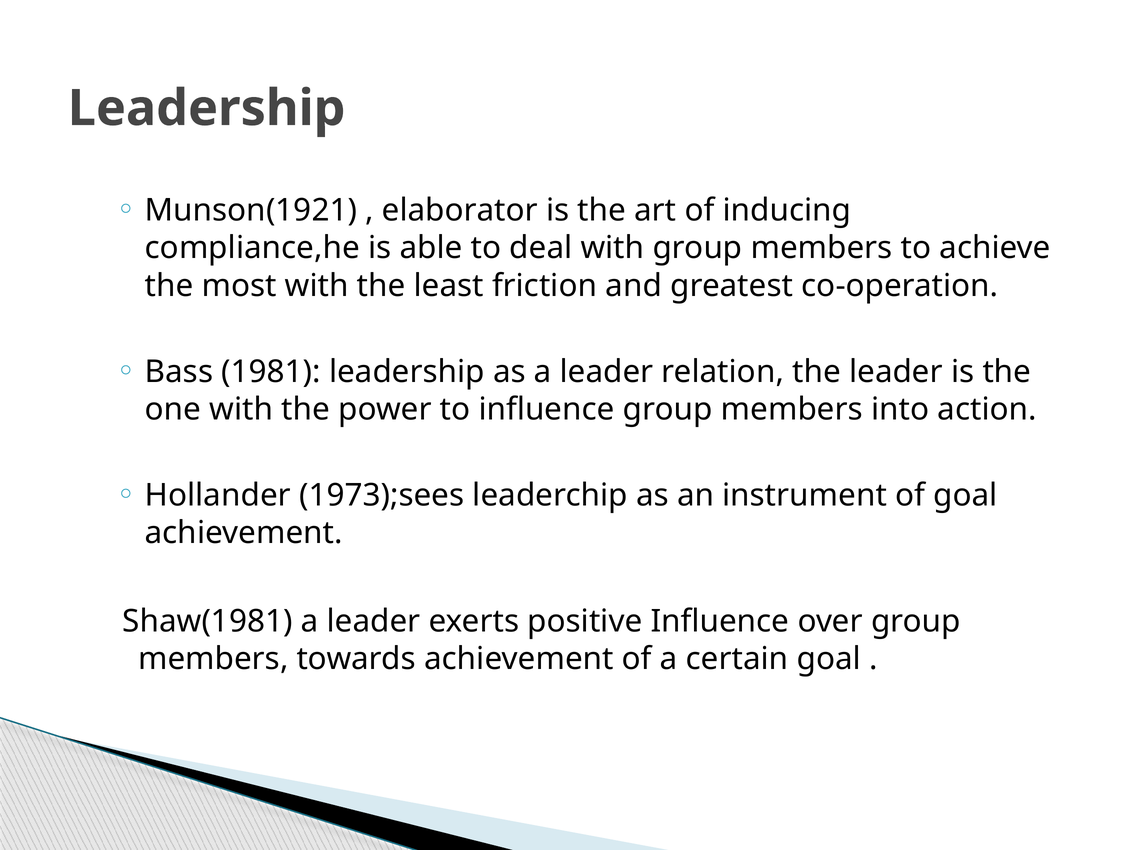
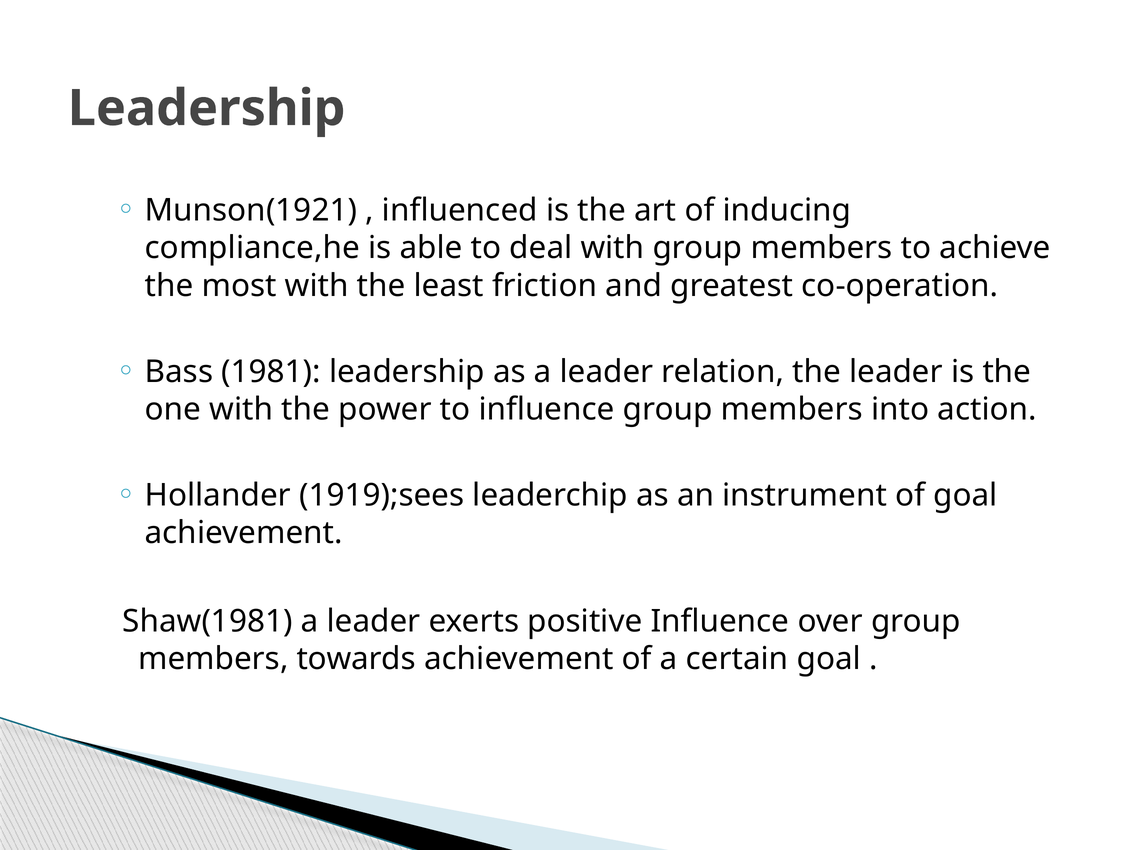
elaborator: elaborator -> influenced
1973);sees: 1973);sees -> 1919);sees
